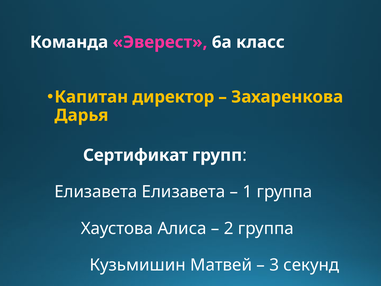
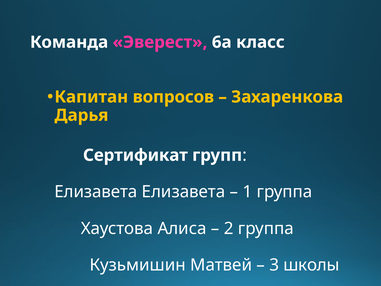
директор: директор -> вопросов
секунд: секунд -> школы
